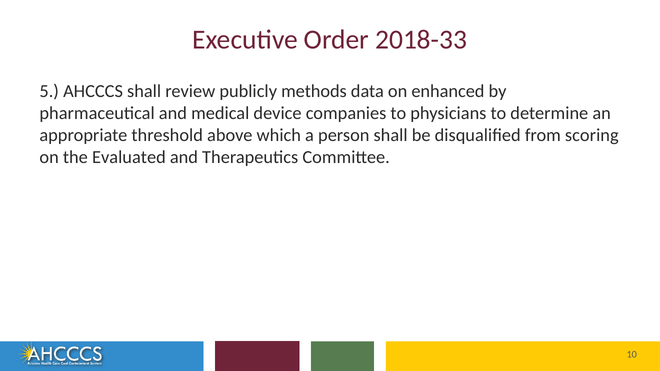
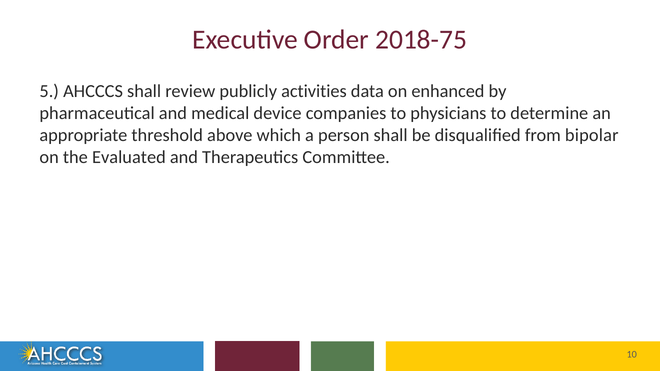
2018-33: 2018-33 -> 2018-75
methods: methods -> activities
scoring: scoring -> bipolar
